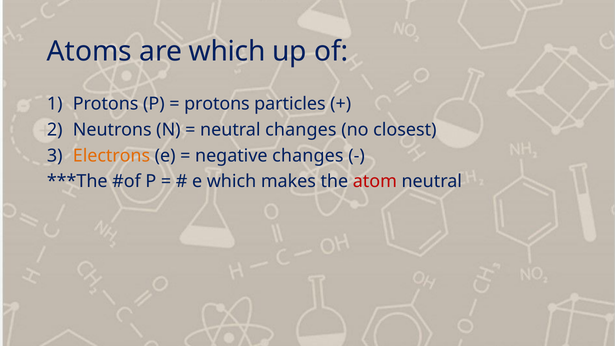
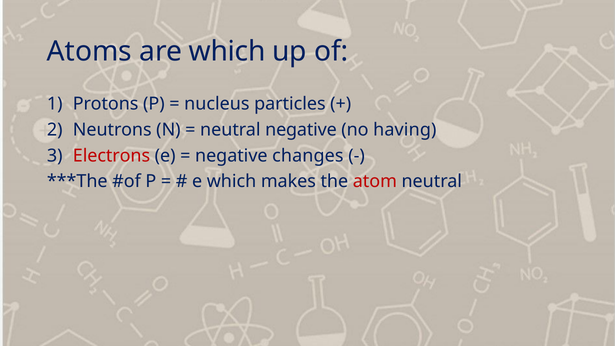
protons at (217, 104): protons -> nucleus
neutral changes: changes -> negative
closest: closest -> having
Electrons colour: orange -> red
